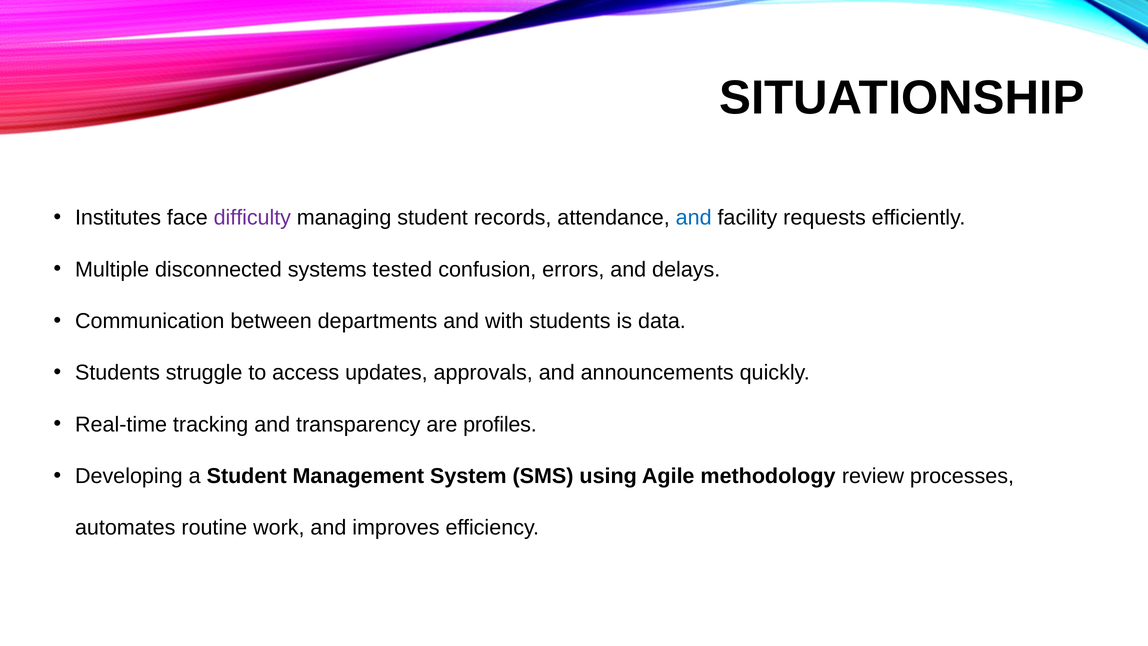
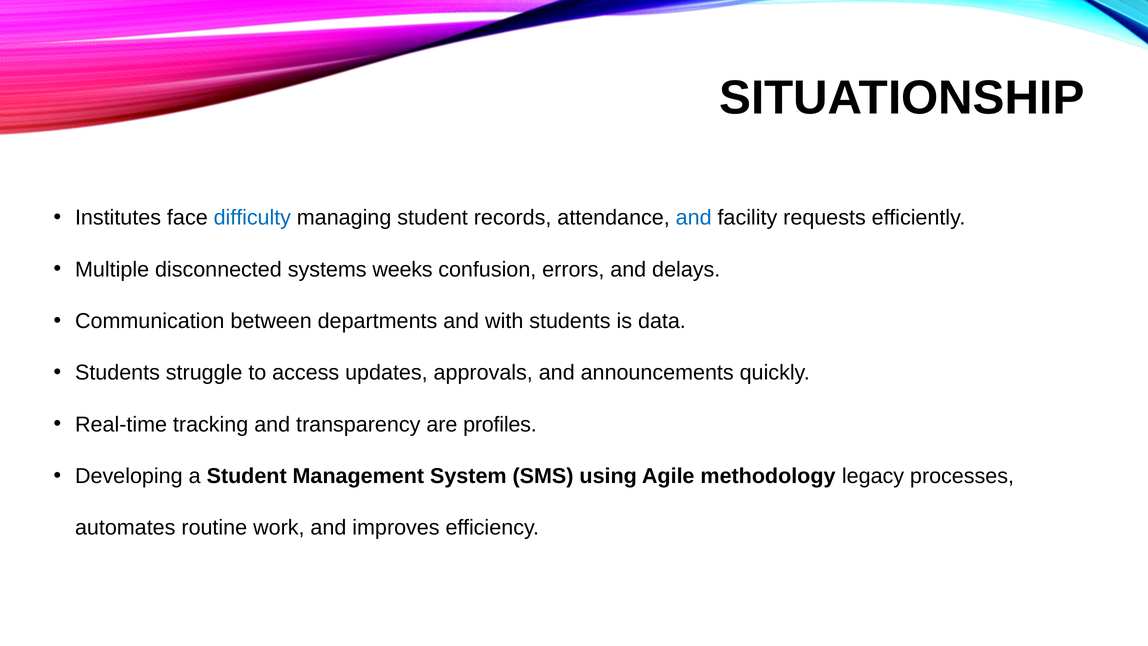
difficulty colour: purple -> blue
tested: tested -> weeks
review: review -> legacy
